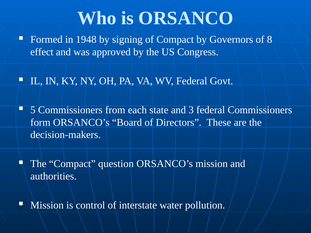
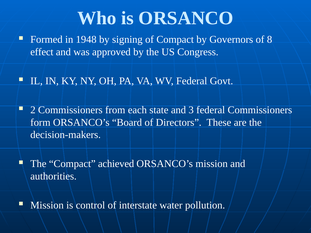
5: 5 -> 2
question: question -> achieved
